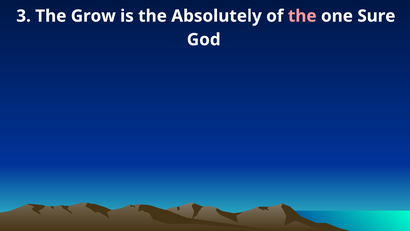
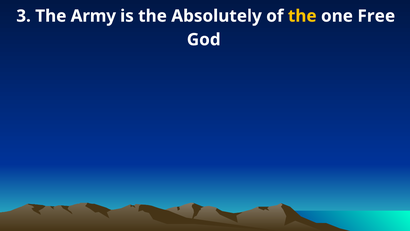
Grow: Grow -> Army
the at (302, 16) colour: pink -> yellow
Sure: Sure -> Free
